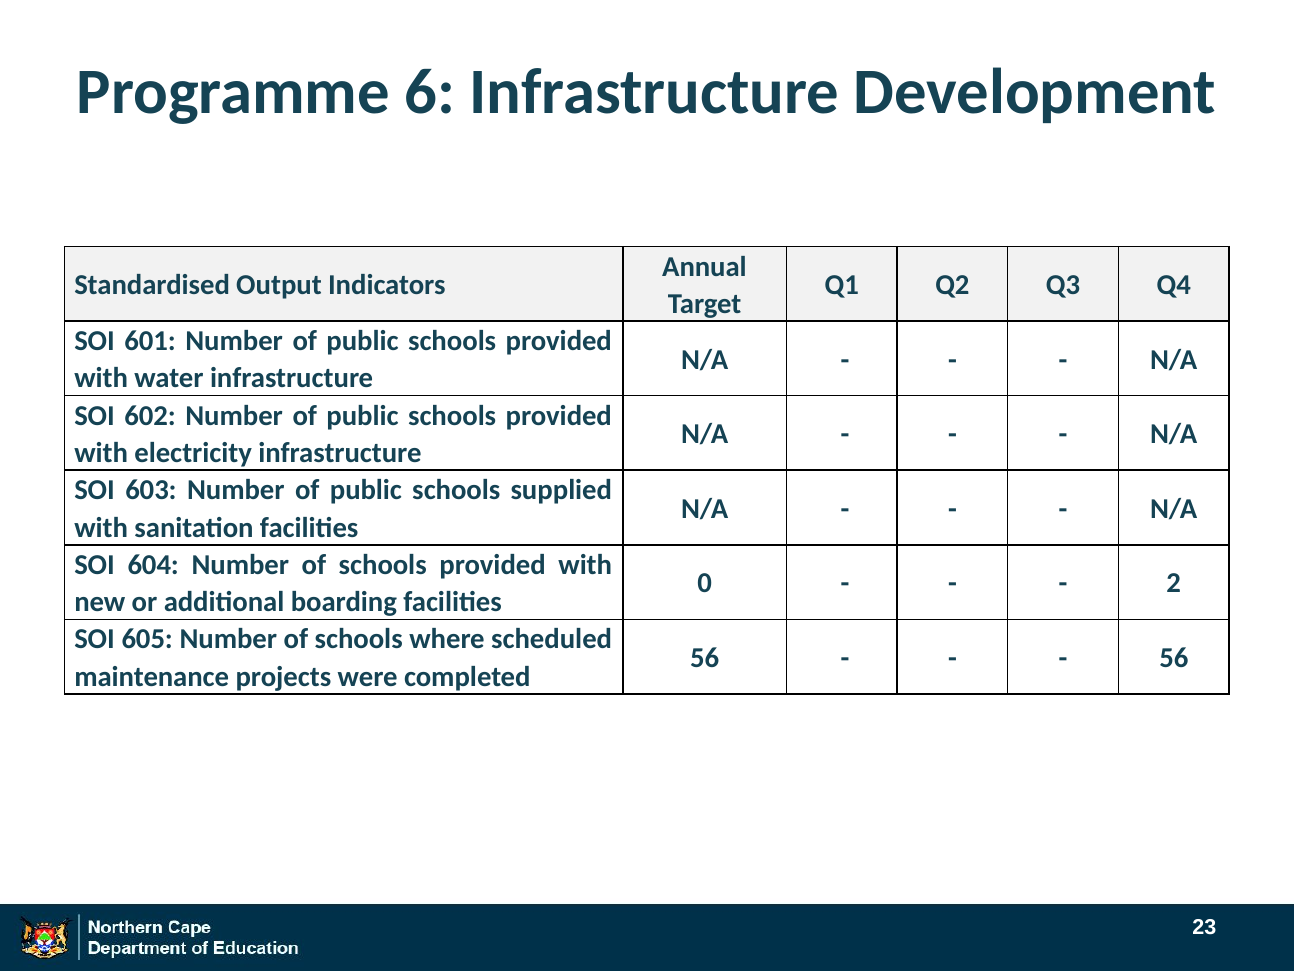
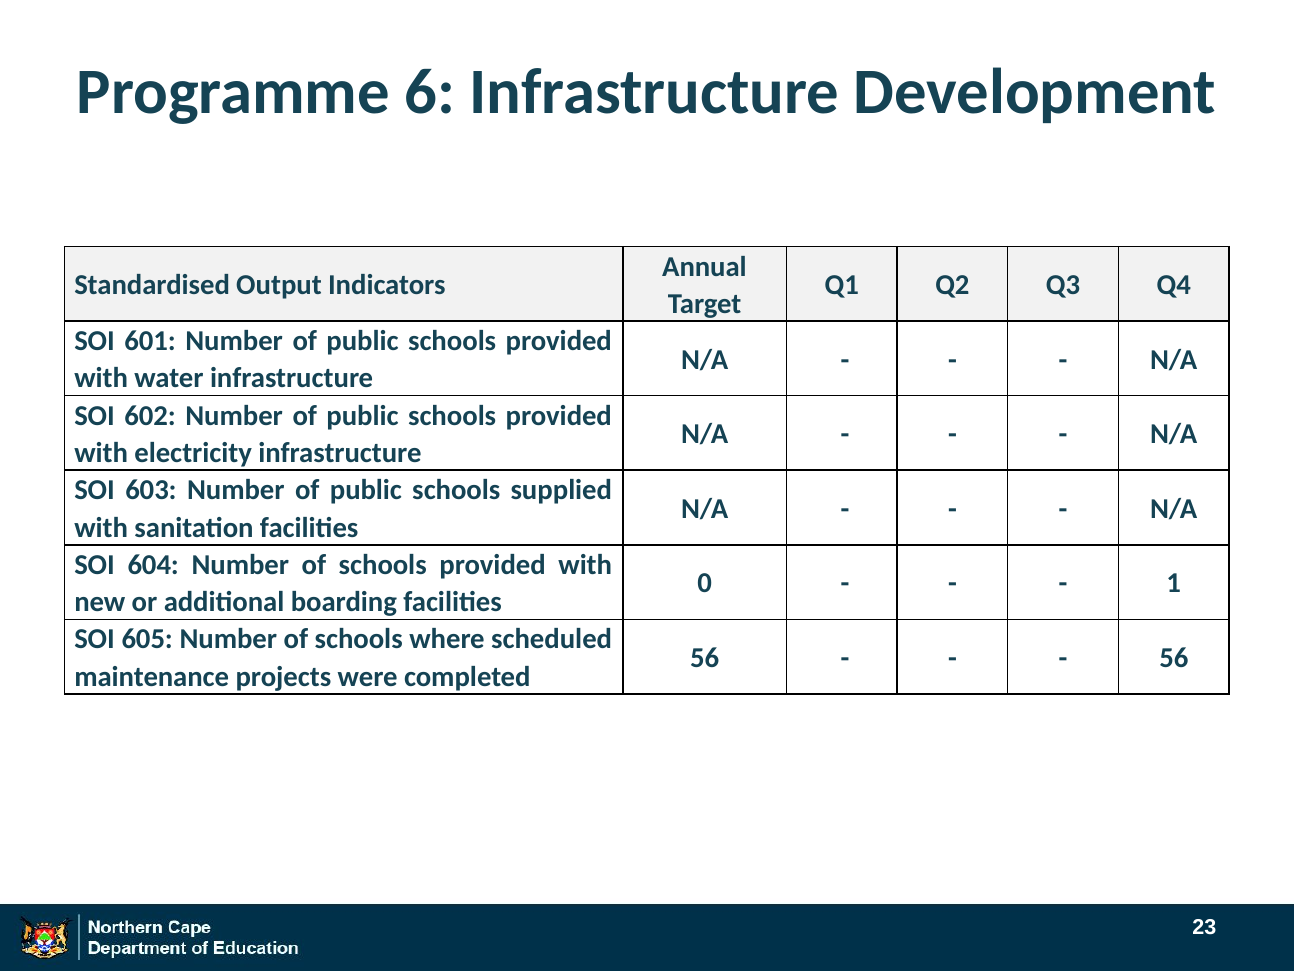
2: 2 -> 1
